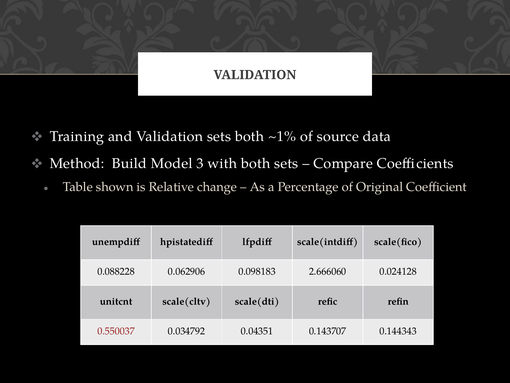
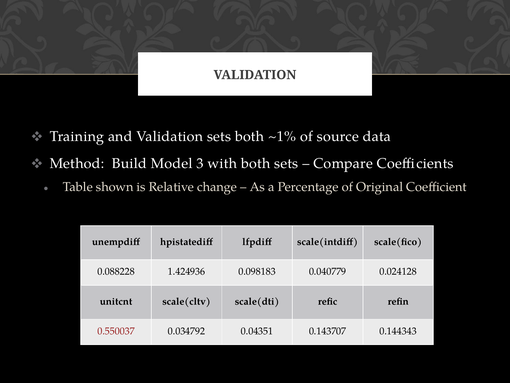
0.062906: 0.062906 -> 1.424936
2.666060: 2.666060 -> 0.040779
